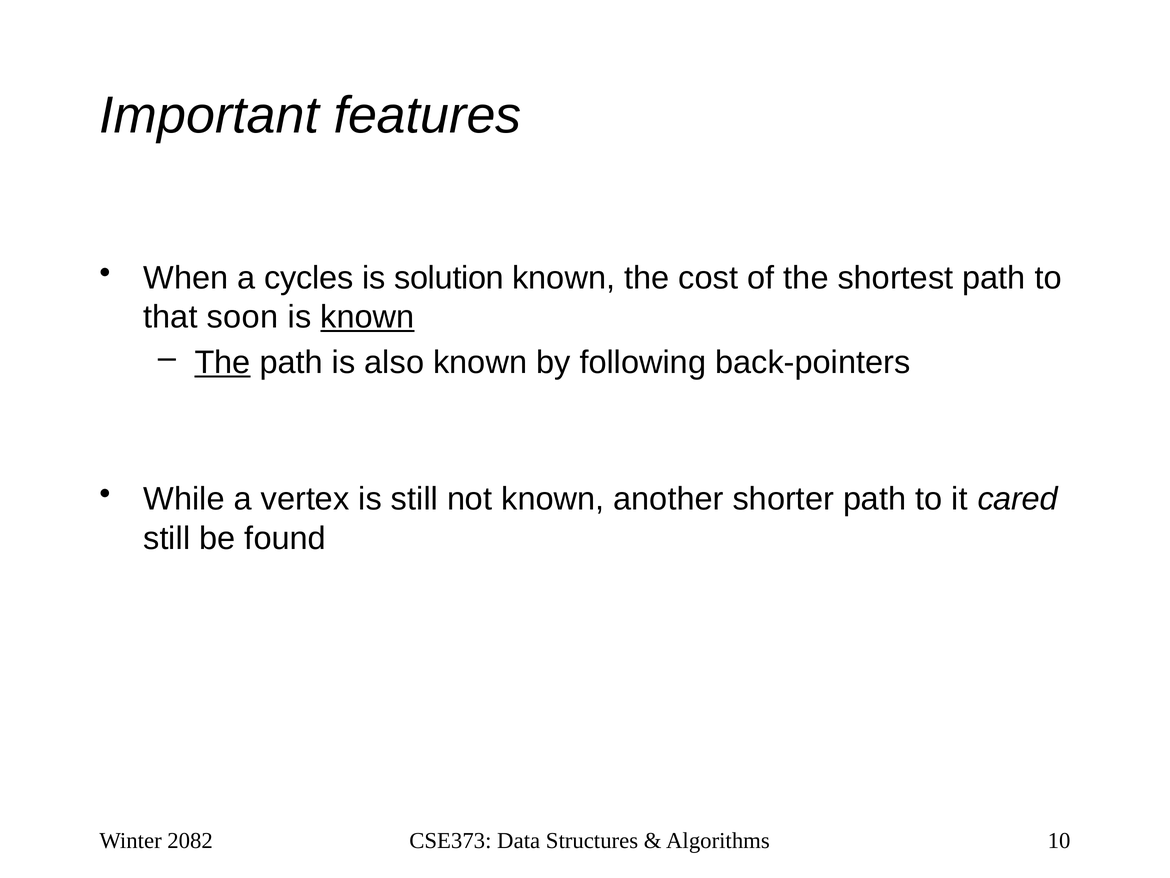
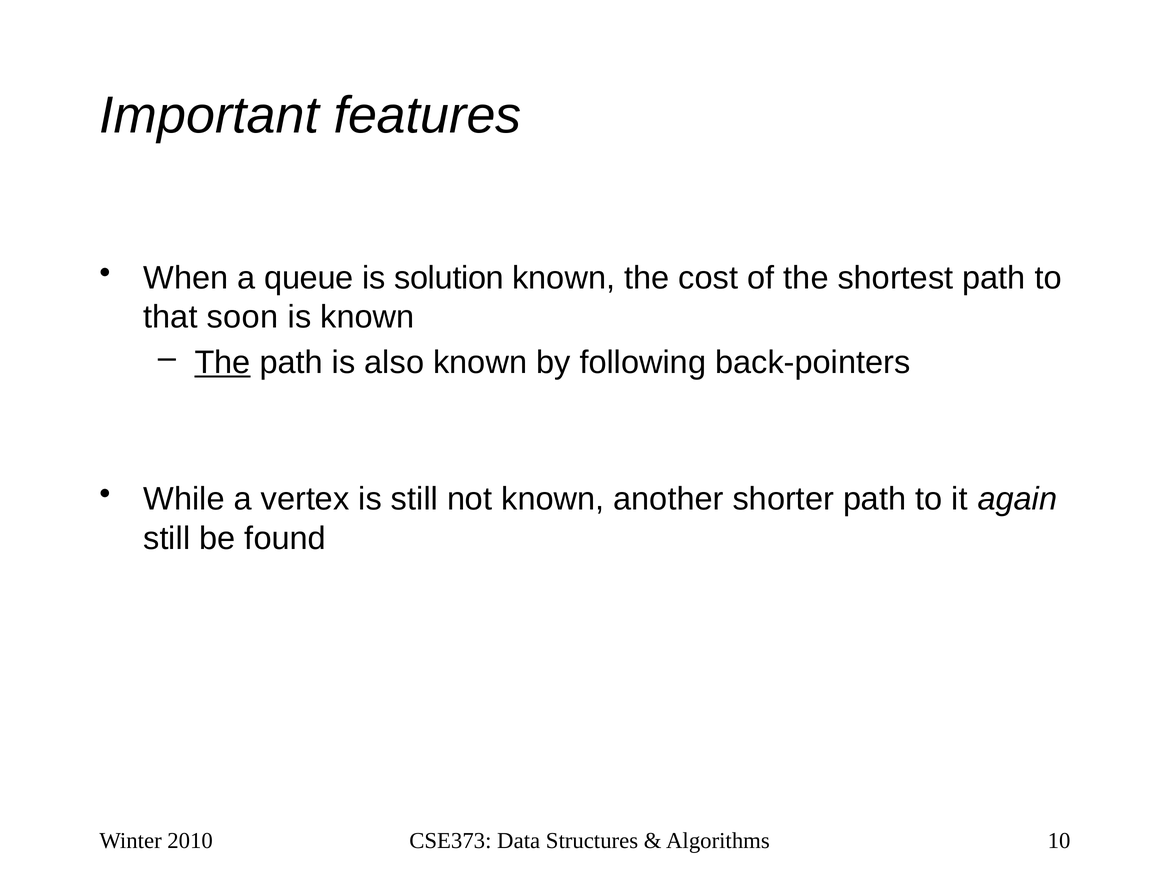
cycles: cycles -> queue
known at (367, 317) underline: present -> none
cared: cared -> again
2082: 2082 -> 2010
